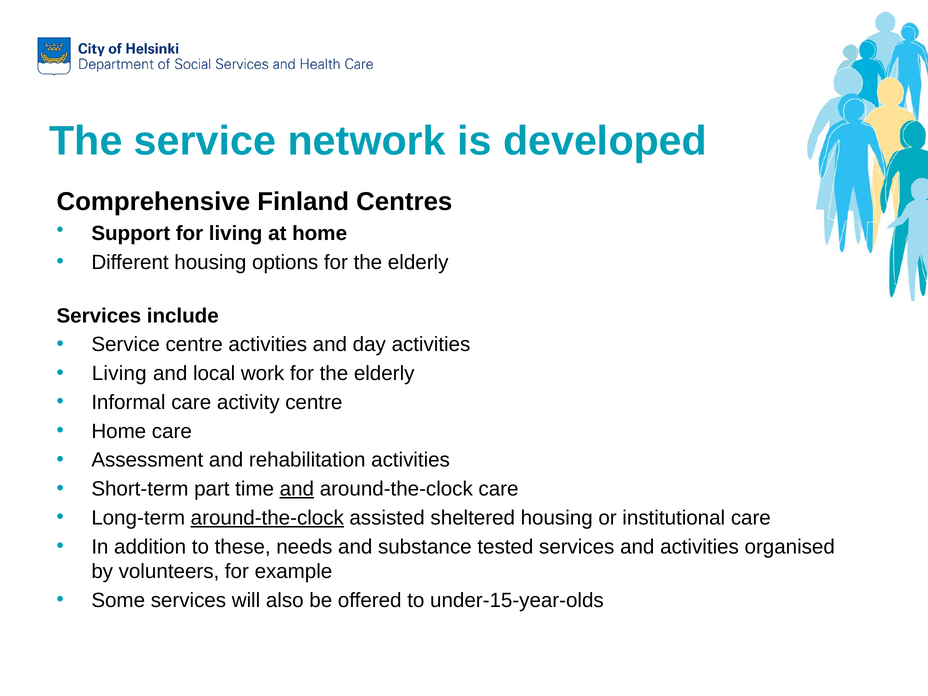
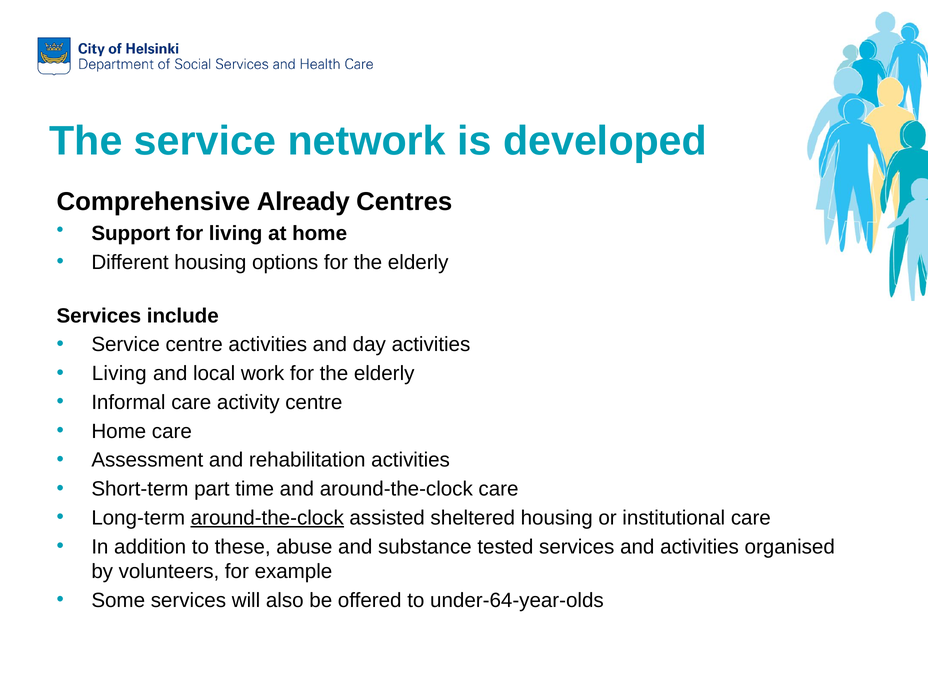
Finland: Finland -> Already
and at (297, 489) underline: present -> none
needs: needs -> abuse
under-15-year-olds: under-15-year-olds -> under-64-year-olds
